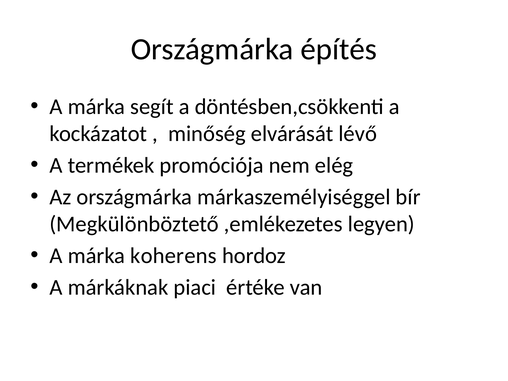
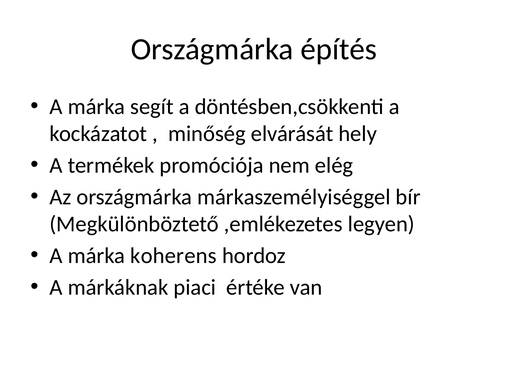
lévő: lévő -> hely
